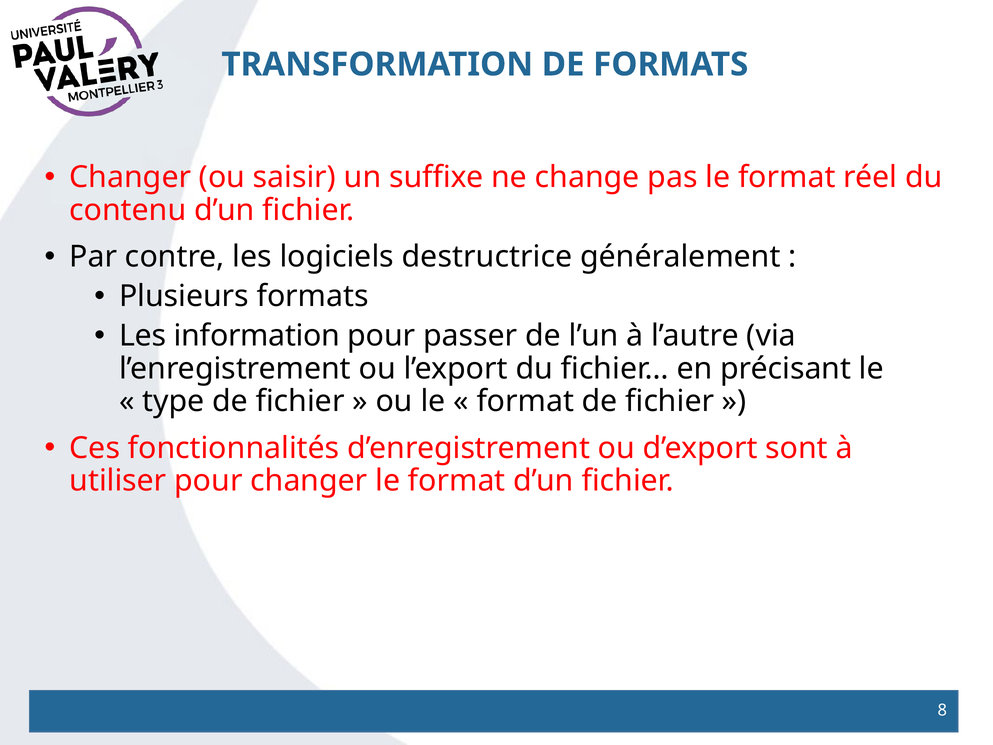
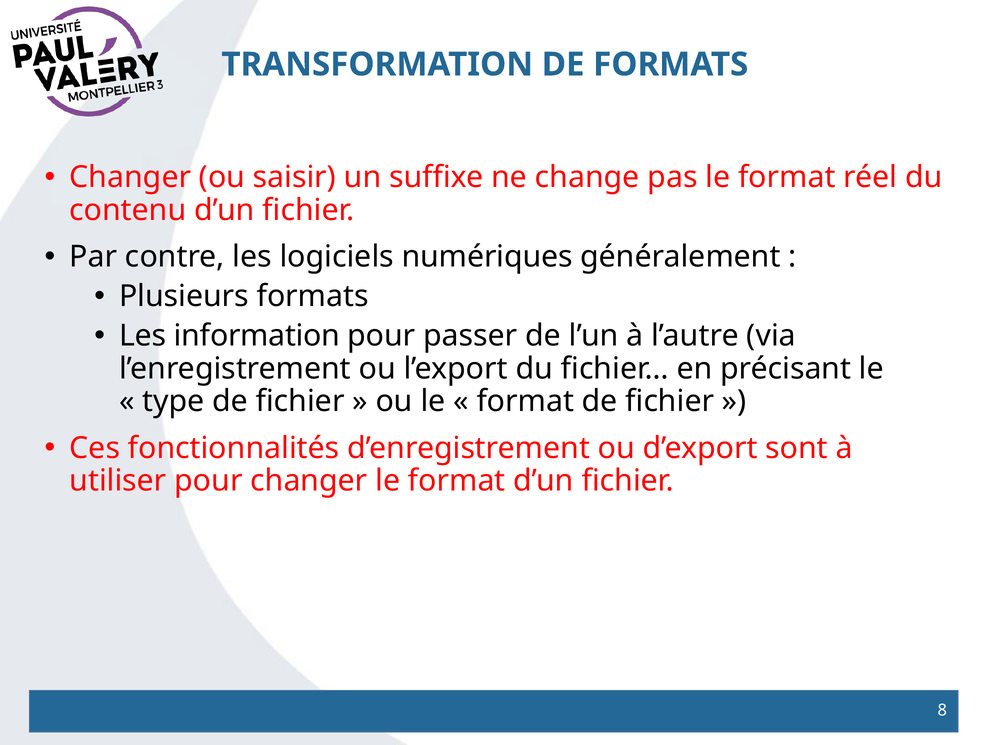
destructrice: destructrice -> numériques
